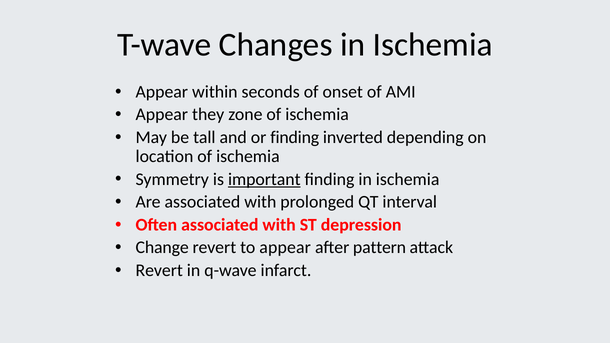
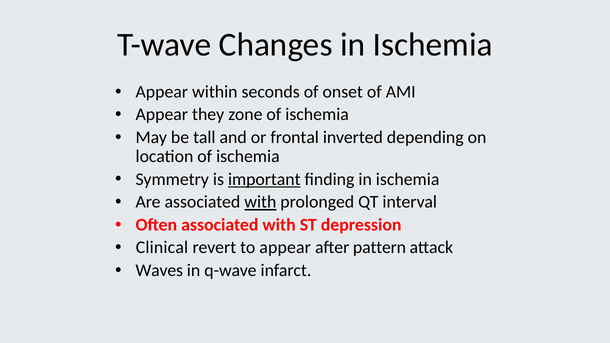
or finding: finding -> frontal
with at (260, 202) underline: none -> present
Change: Change -> Clinical
Revert at (159, 270): Revert -> Waves
